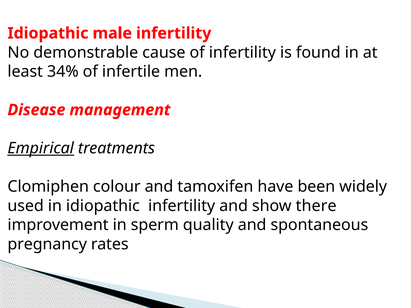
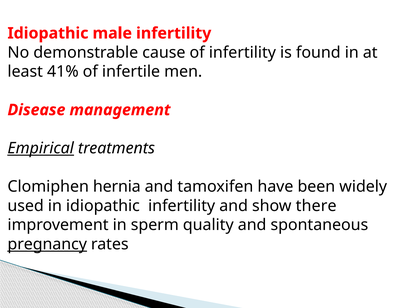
34%: 34% -> 41%
colour: colour -> hernia
pregnancy underline: none -> present
